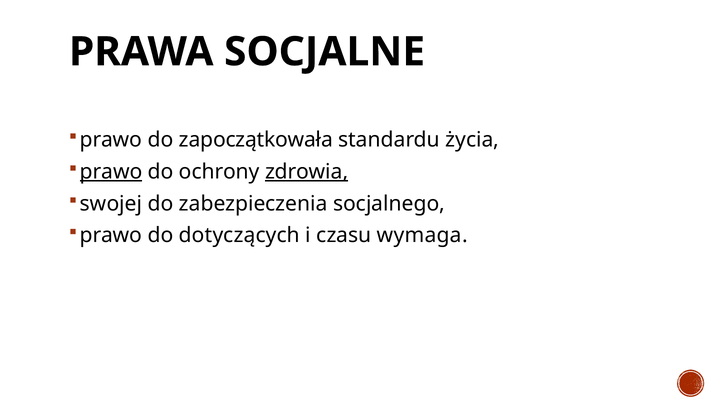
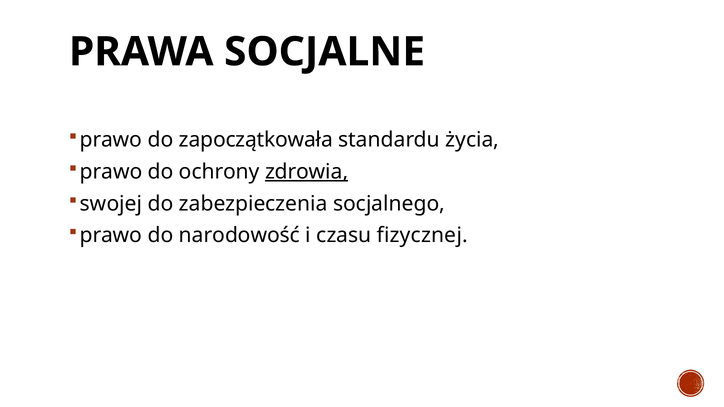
prawo at (111, 172) underline: present -> none
dotyczących: dotyczących -> narodowość
wymaga: wymaga -> fizycznej
